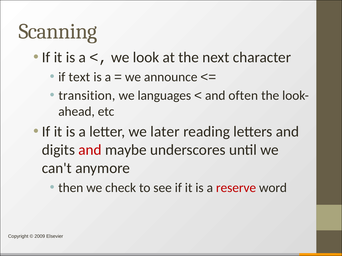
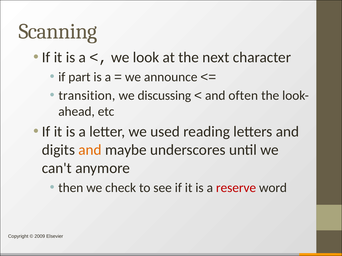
text: text -> part
languages: languages -> discussing
later: later -> used
and at (90, 150) colour: red -> orange
